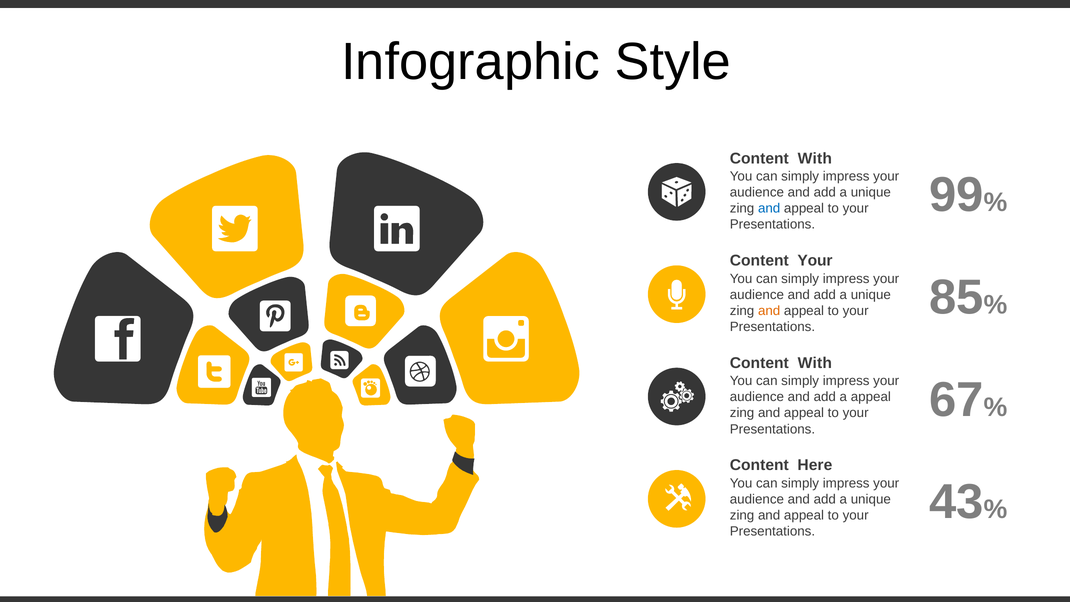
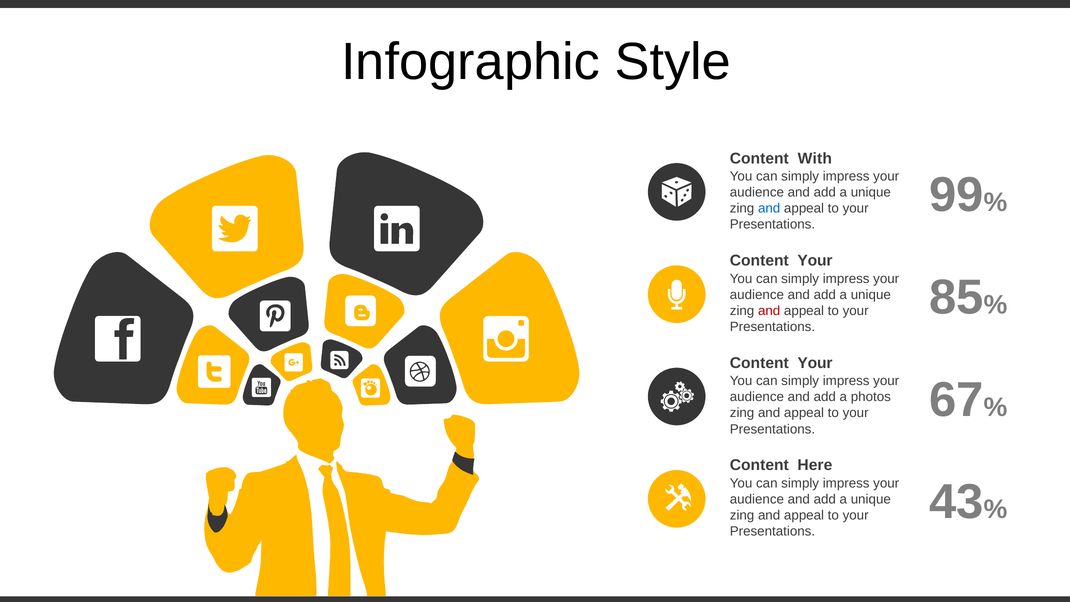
and at (769, 311) colour: orange -> red
With at (815, 363): With -> Your
a appeal: appeal -> photos
